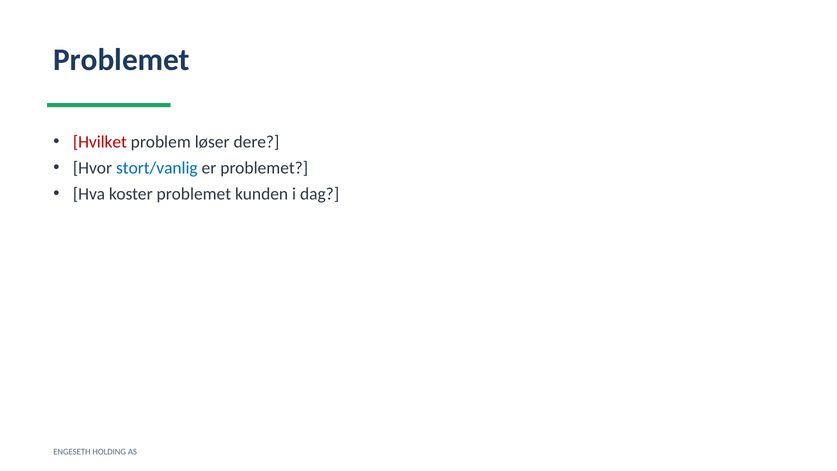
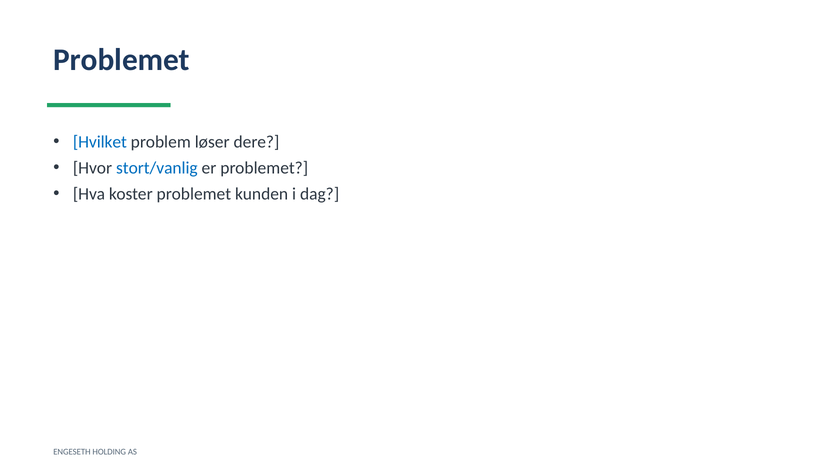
Hvilket colour: red -> blue
